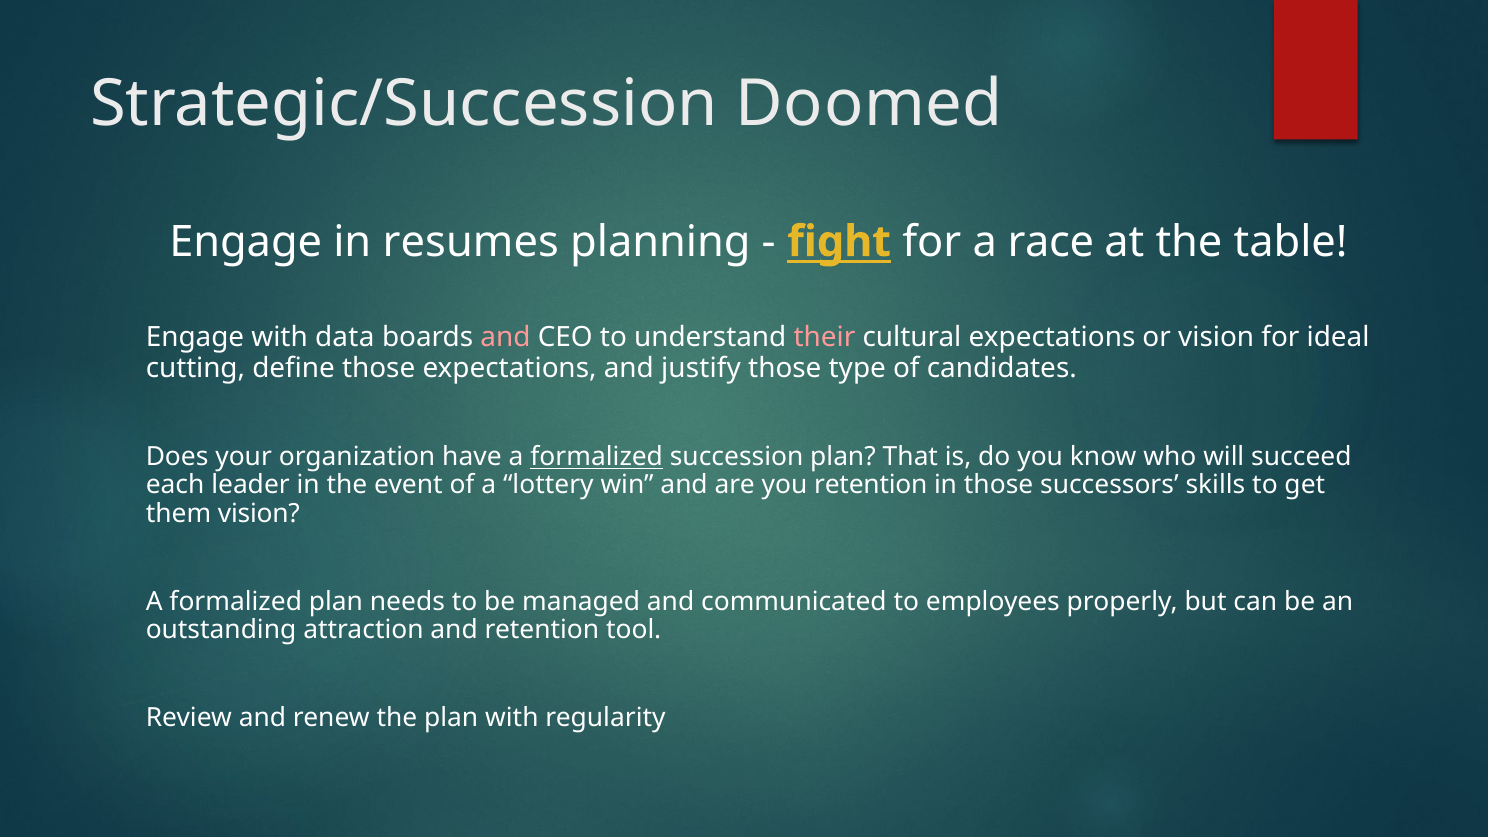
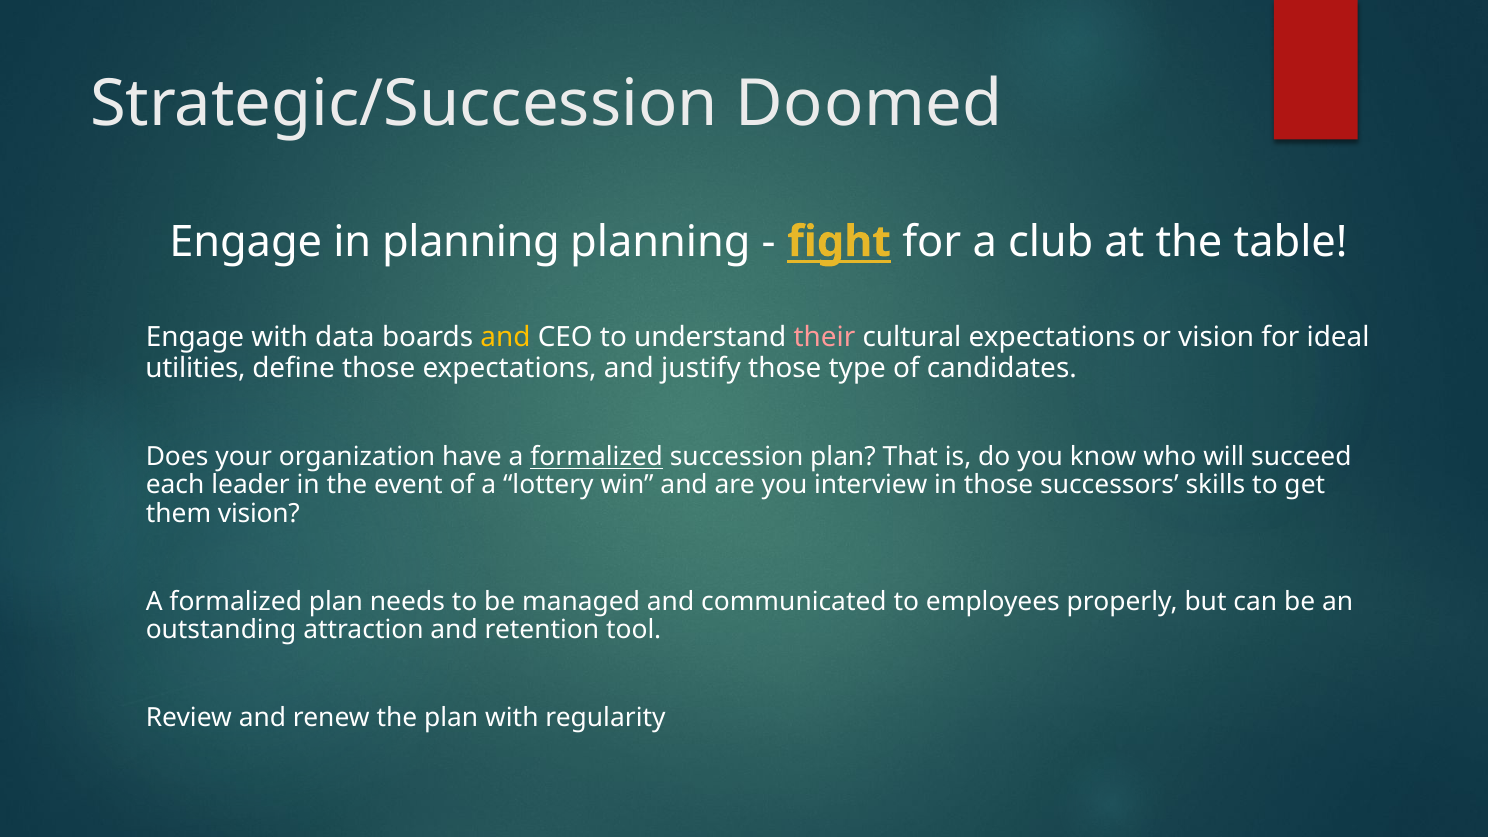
in resumes: resumes -> planning
race: race -> club
and at (505, 338) colour: pink -> yellow
cutting: cutting -> utilities
you retention: retention -> interview
